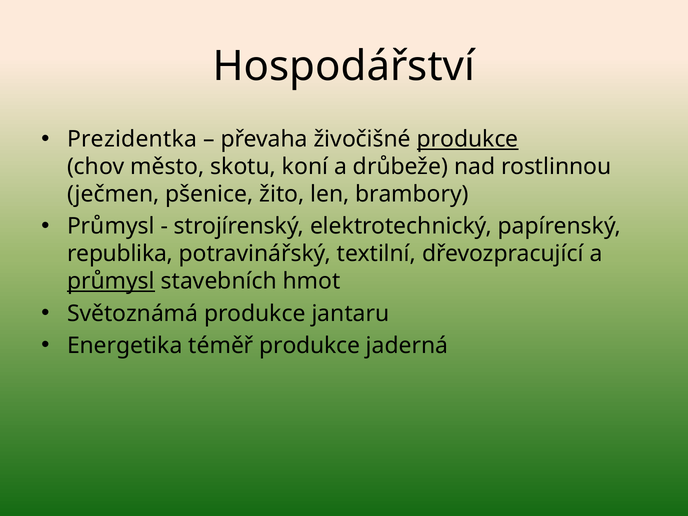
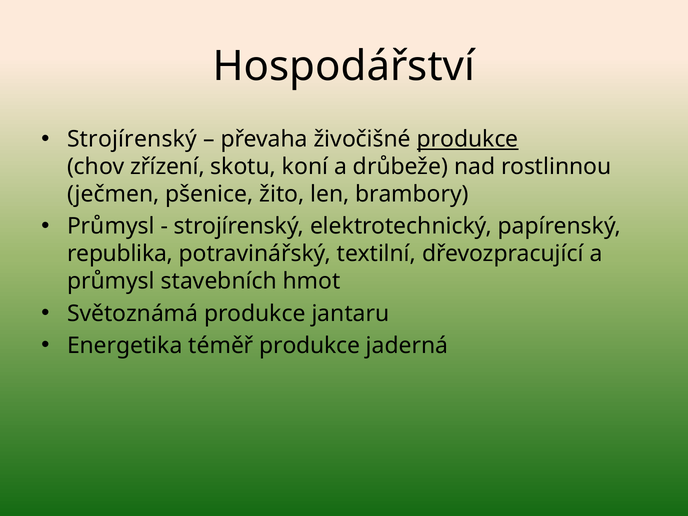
Prezidentka at (132, 139): Prezidentka -> Strojírenský
město: město -> zřízení
průmysl at (111, 281) underline: present -> none
